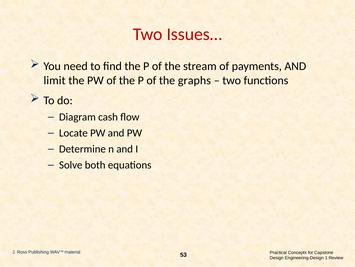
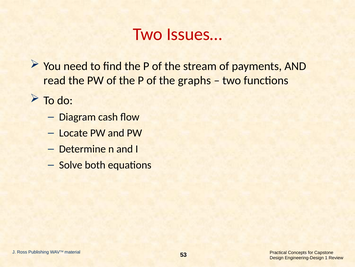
limit: limit -> read
